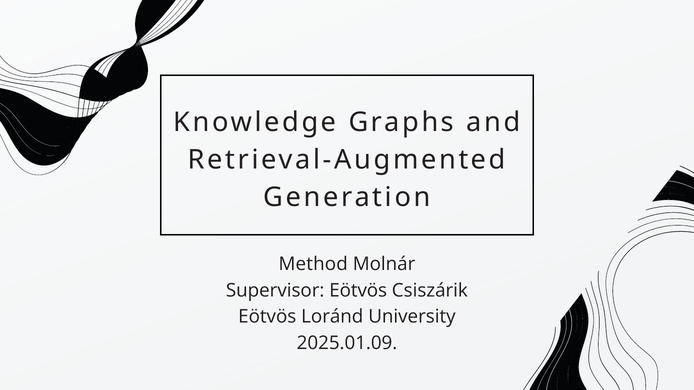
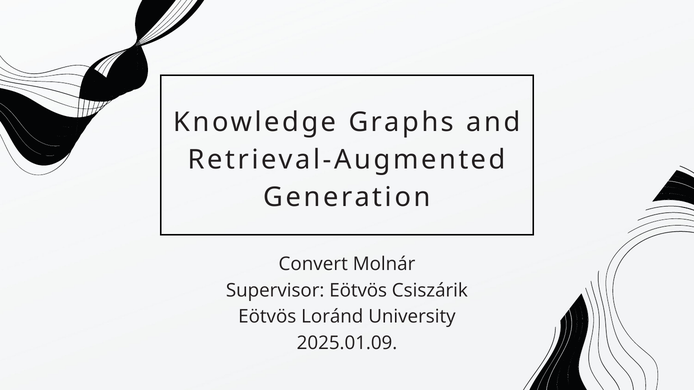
Method: Method -> Convert
